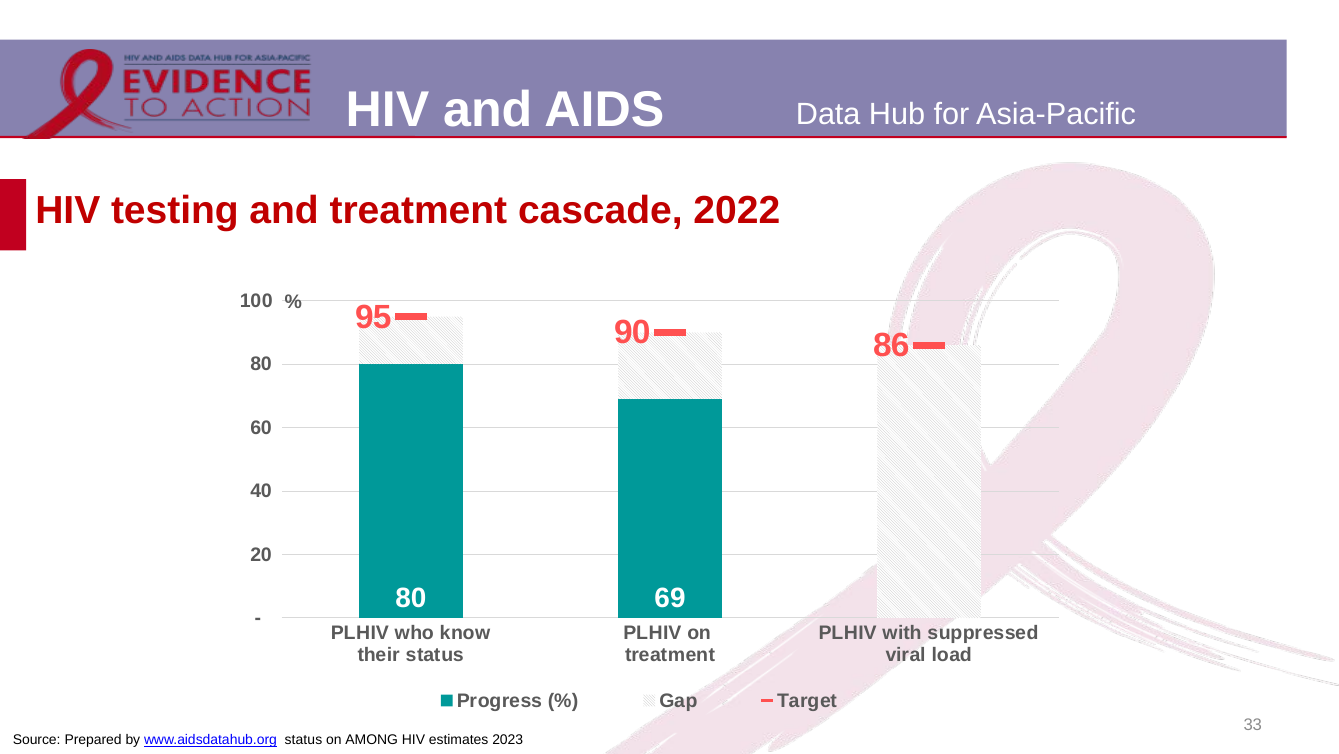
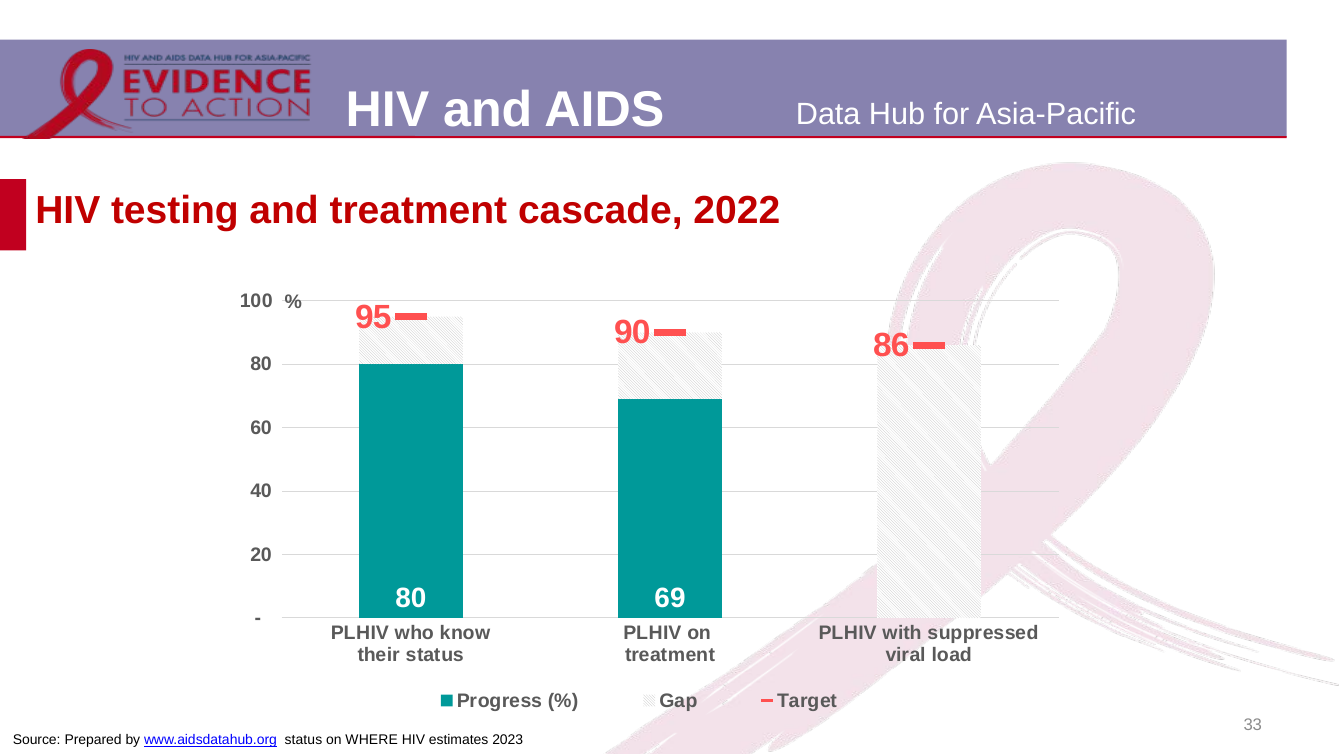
AMONG: AMONG -> WHERE
